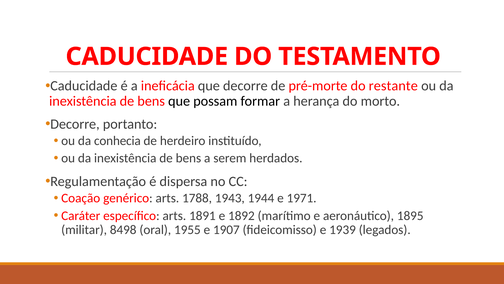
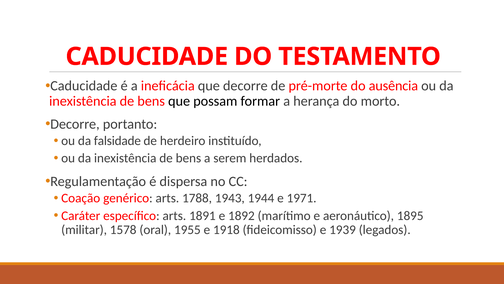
restante: restante -> ausência
conhecia: conhecia -> falsidade
8498: 8498 -> 1578
1907: 1907 -> 1918
